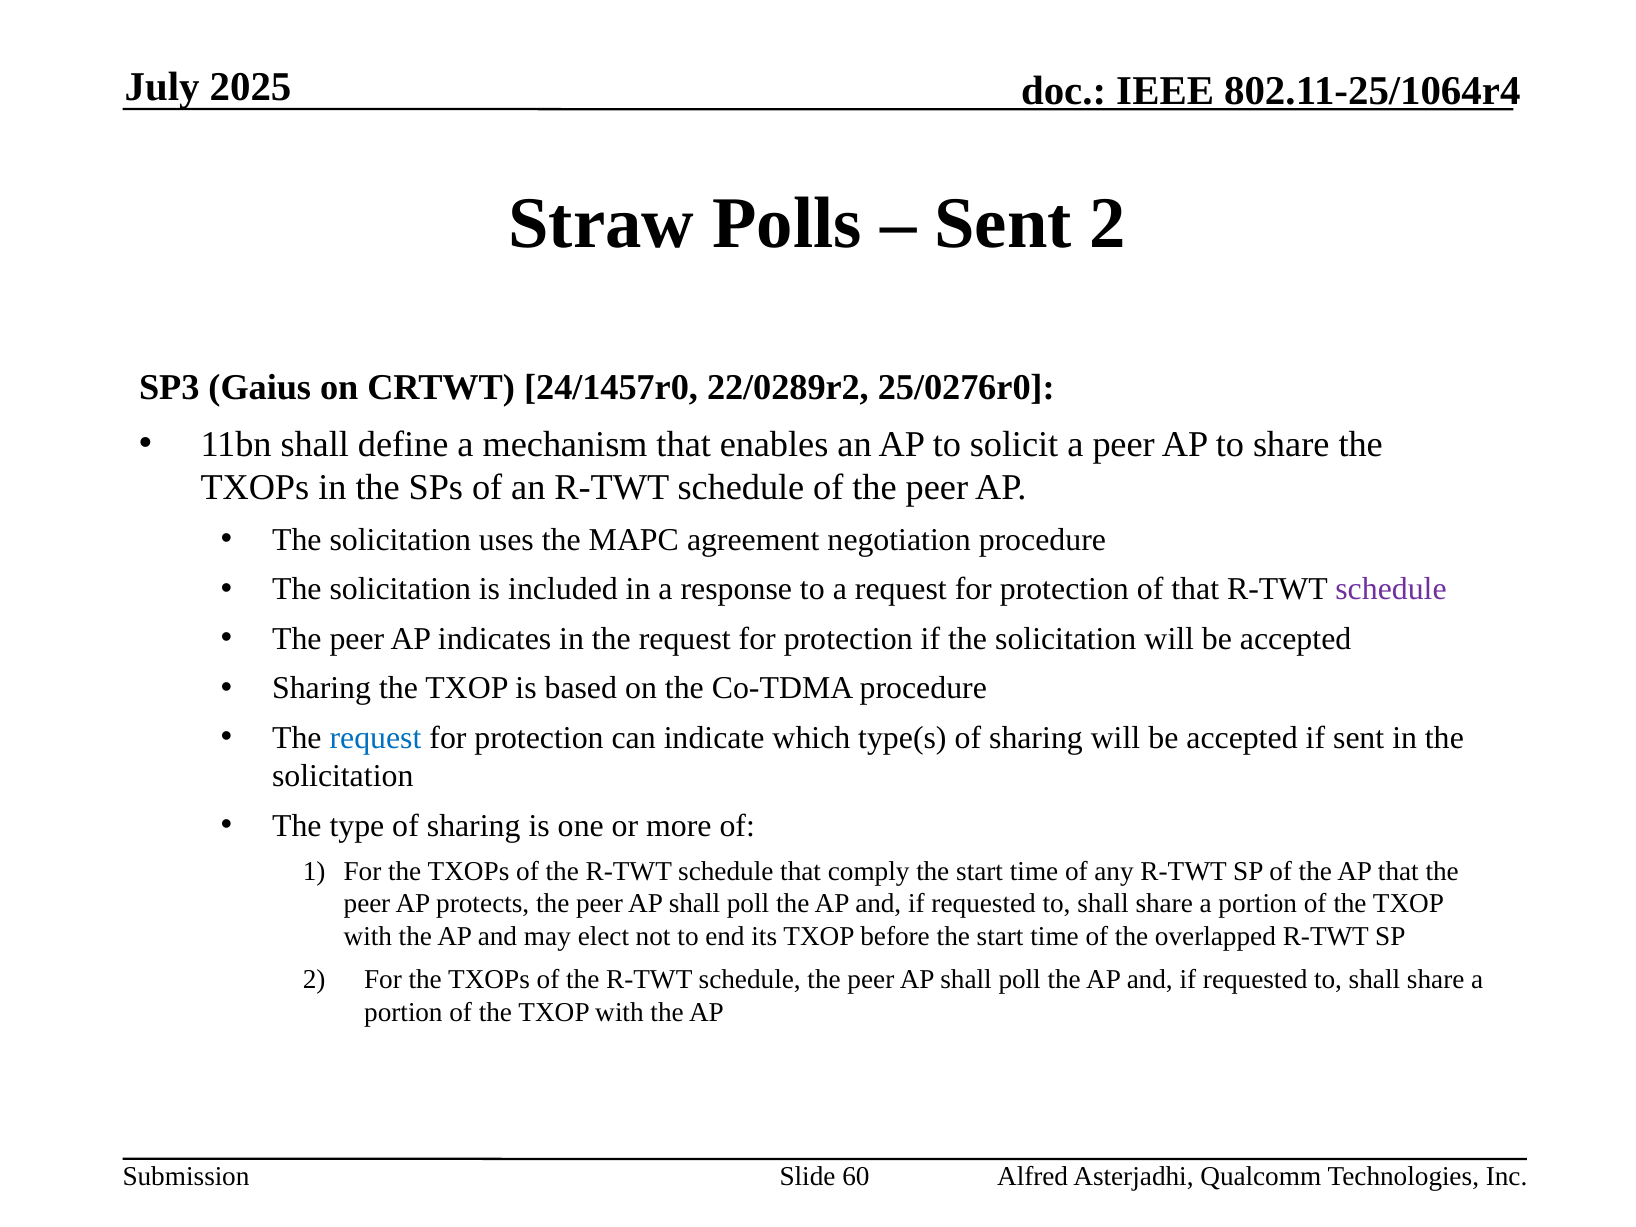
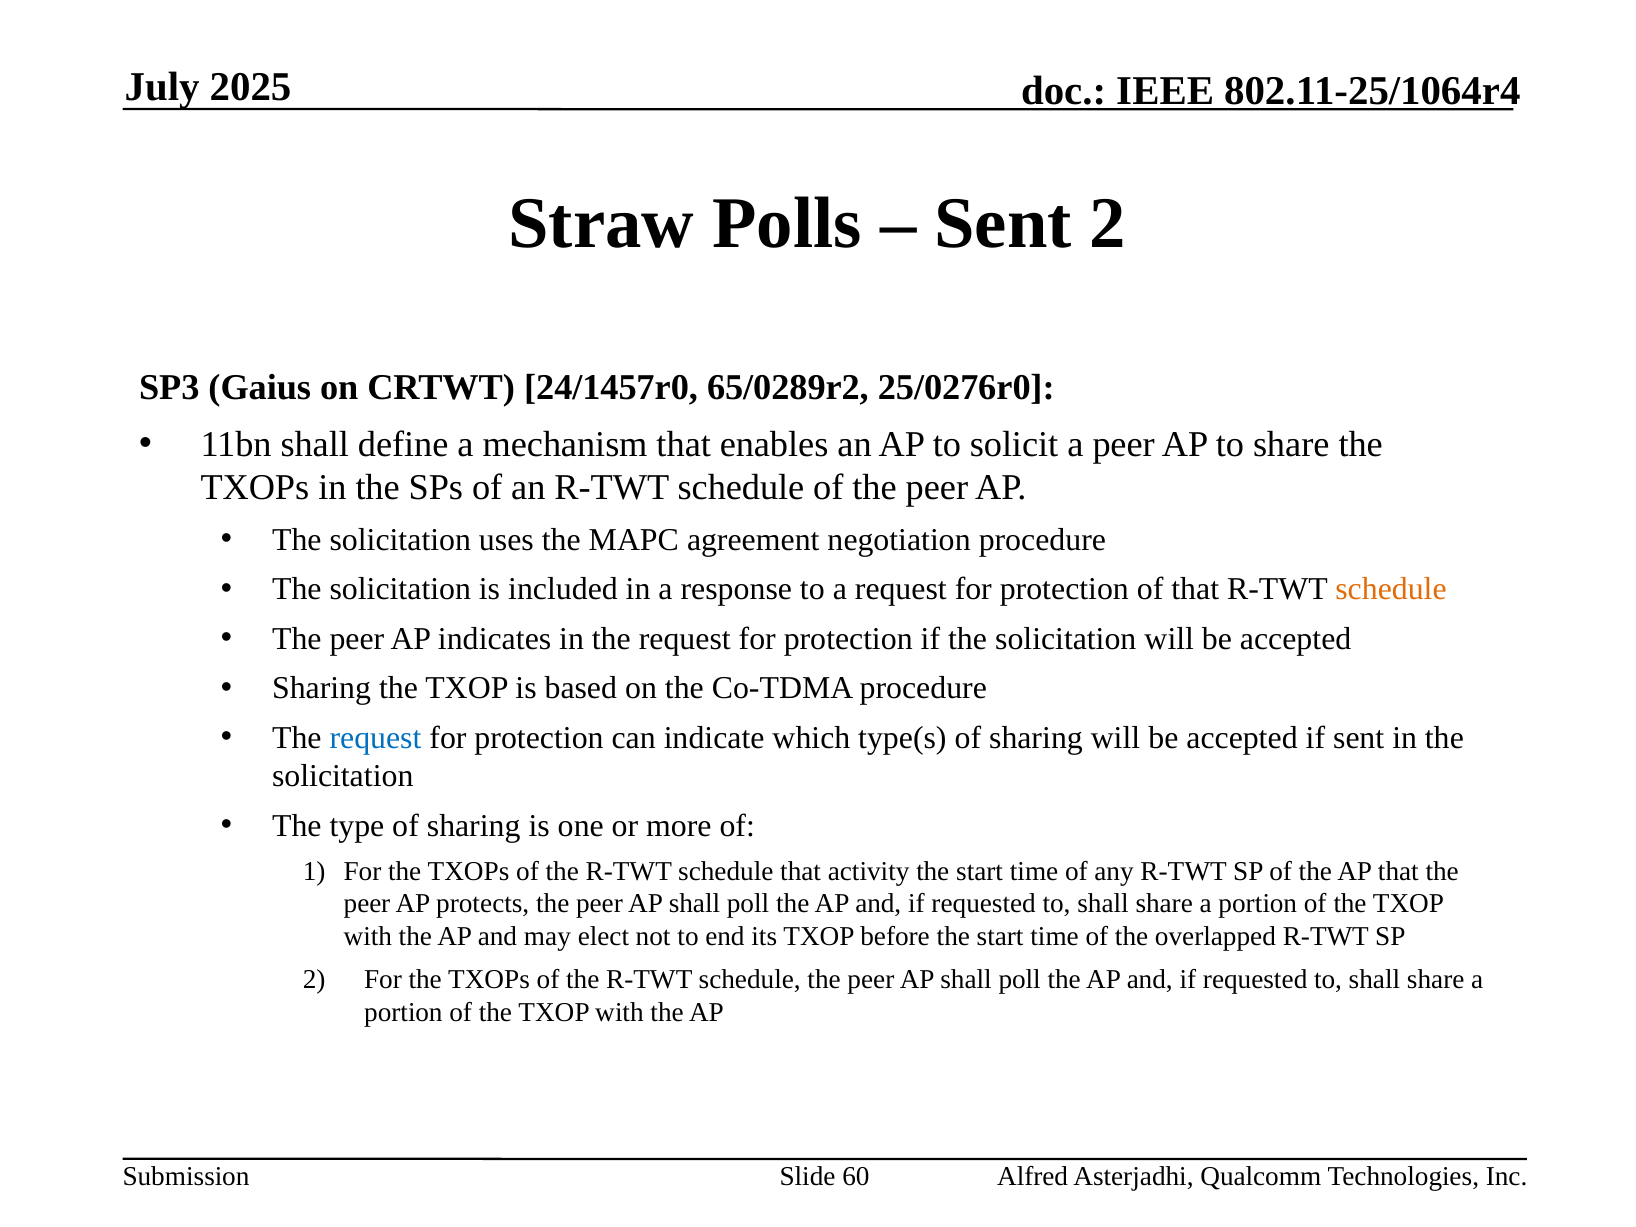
22/0289r2: 22/0289r2 -> 65/0289r2
schedule at (1391, 589) colour: purple -> orange
comply: comply -> activity
